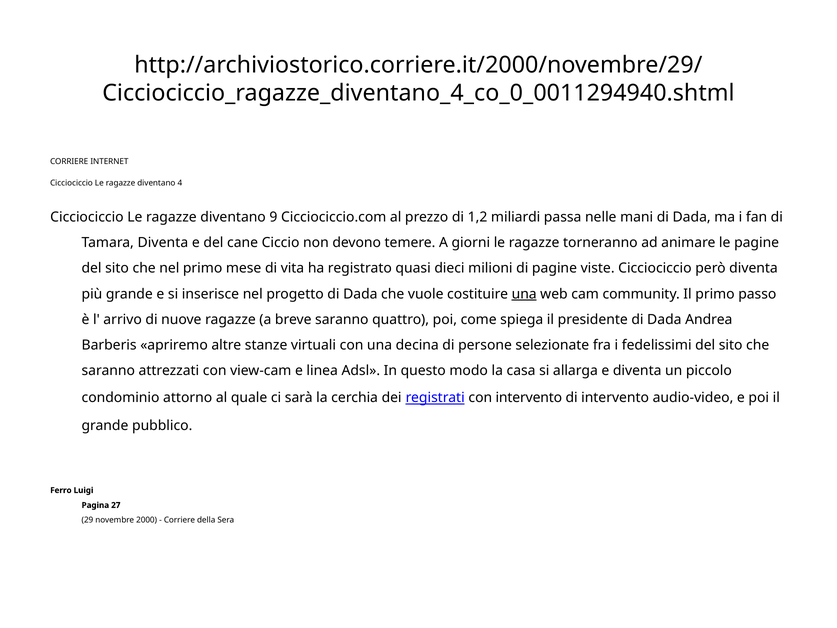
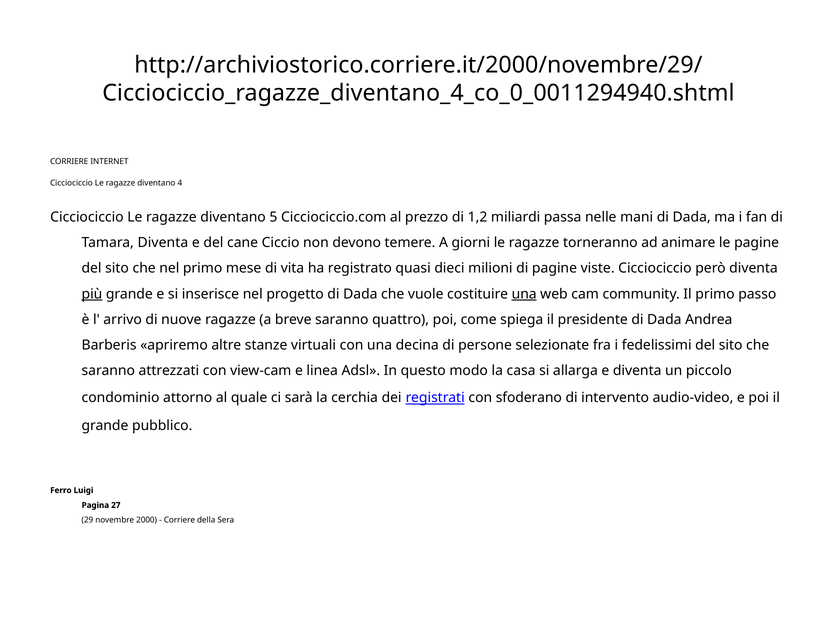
9: 9 -> 5
più underline: none -> present
con intervento: intervento -> sfoderano
